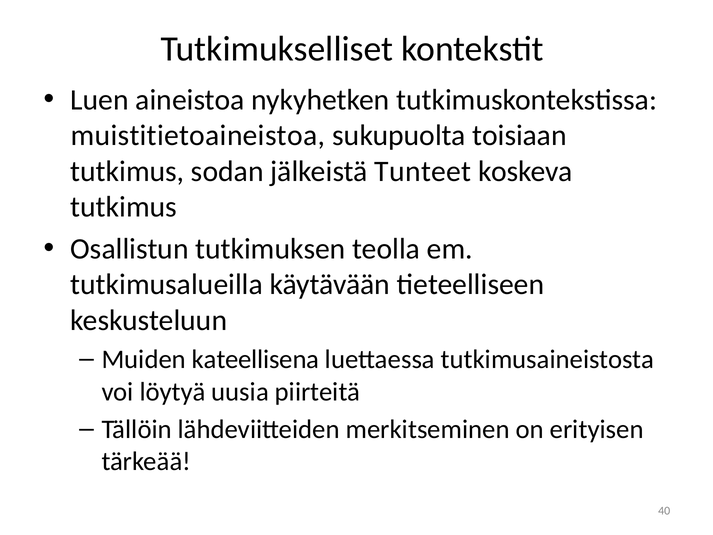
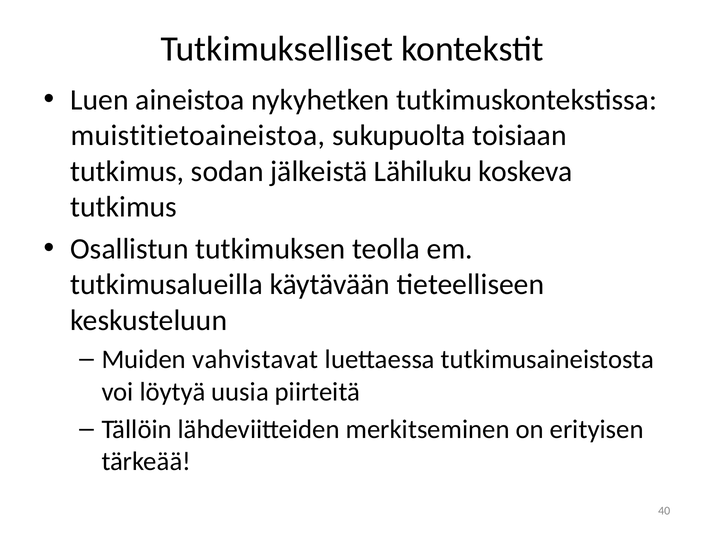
Tunteet: Tunteet -> Lähiluku
kateellisena: kateellisena -> vahvistavat
